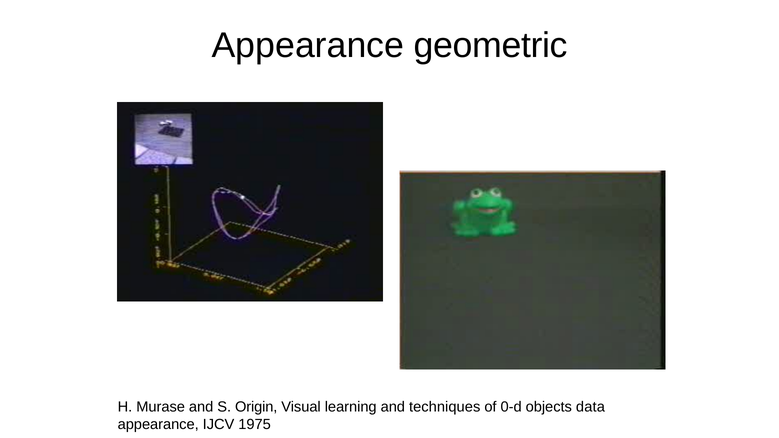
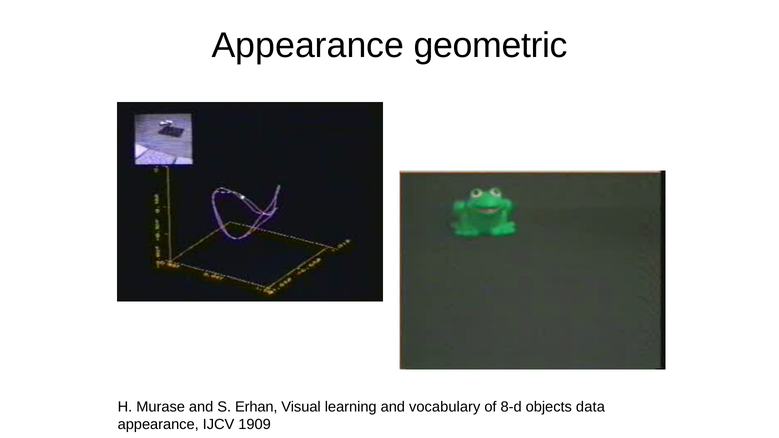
Origin: Origin -> Erhan
techniques: techniques -> vocabulary
0-d: 0-d -> 8-d
1975: 1975 -> 1909
